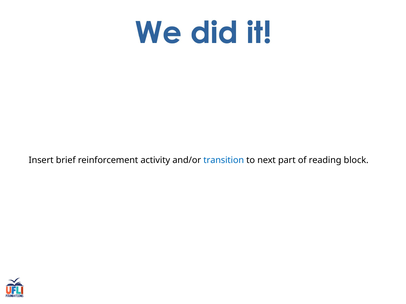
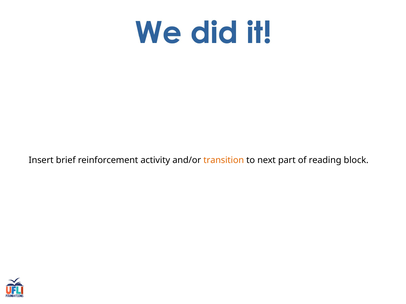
transition colour: blue -> orange
